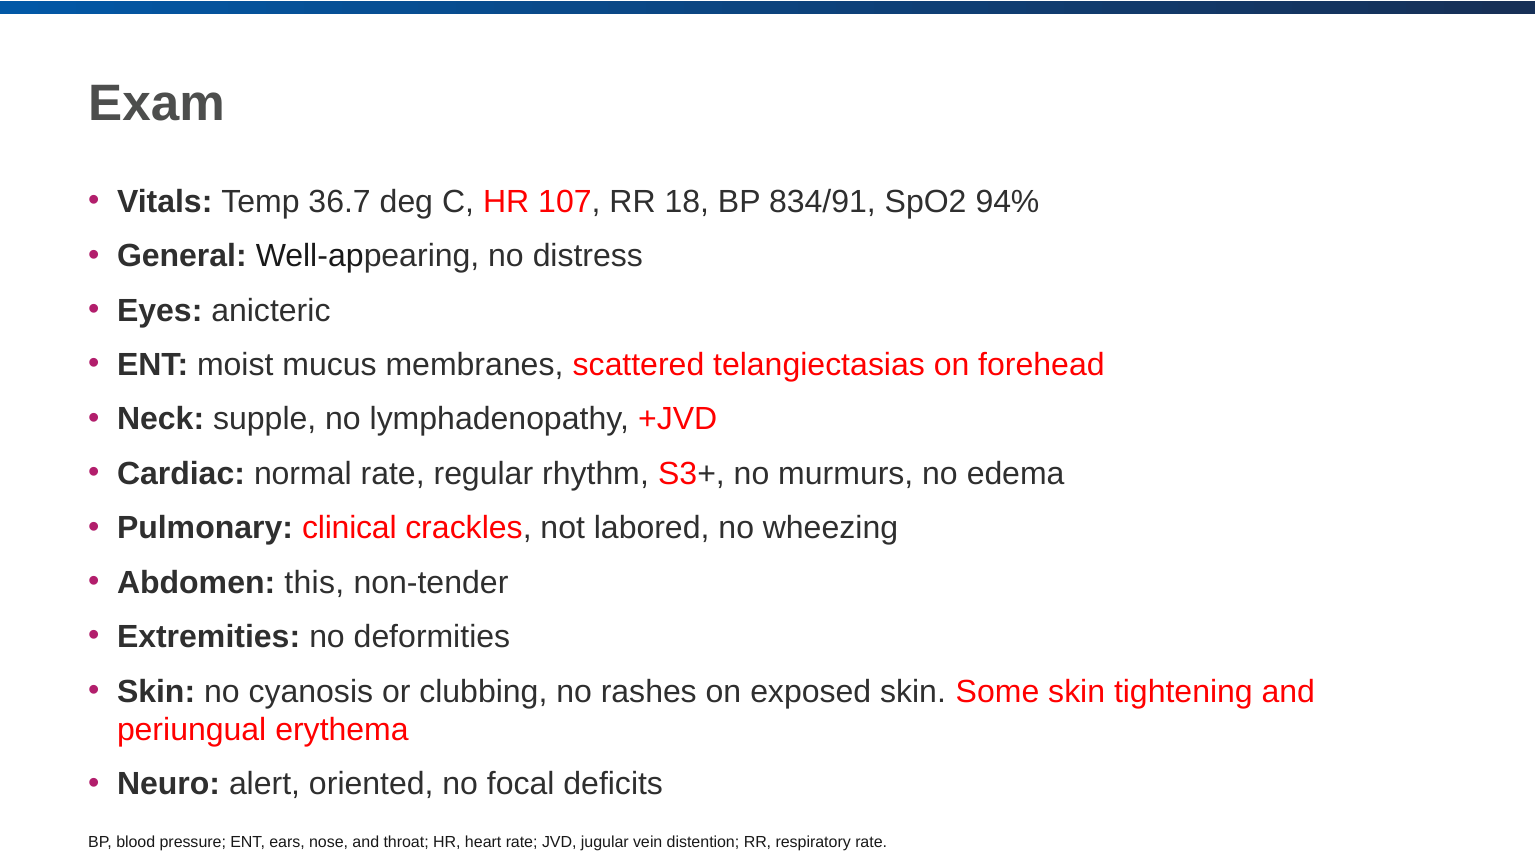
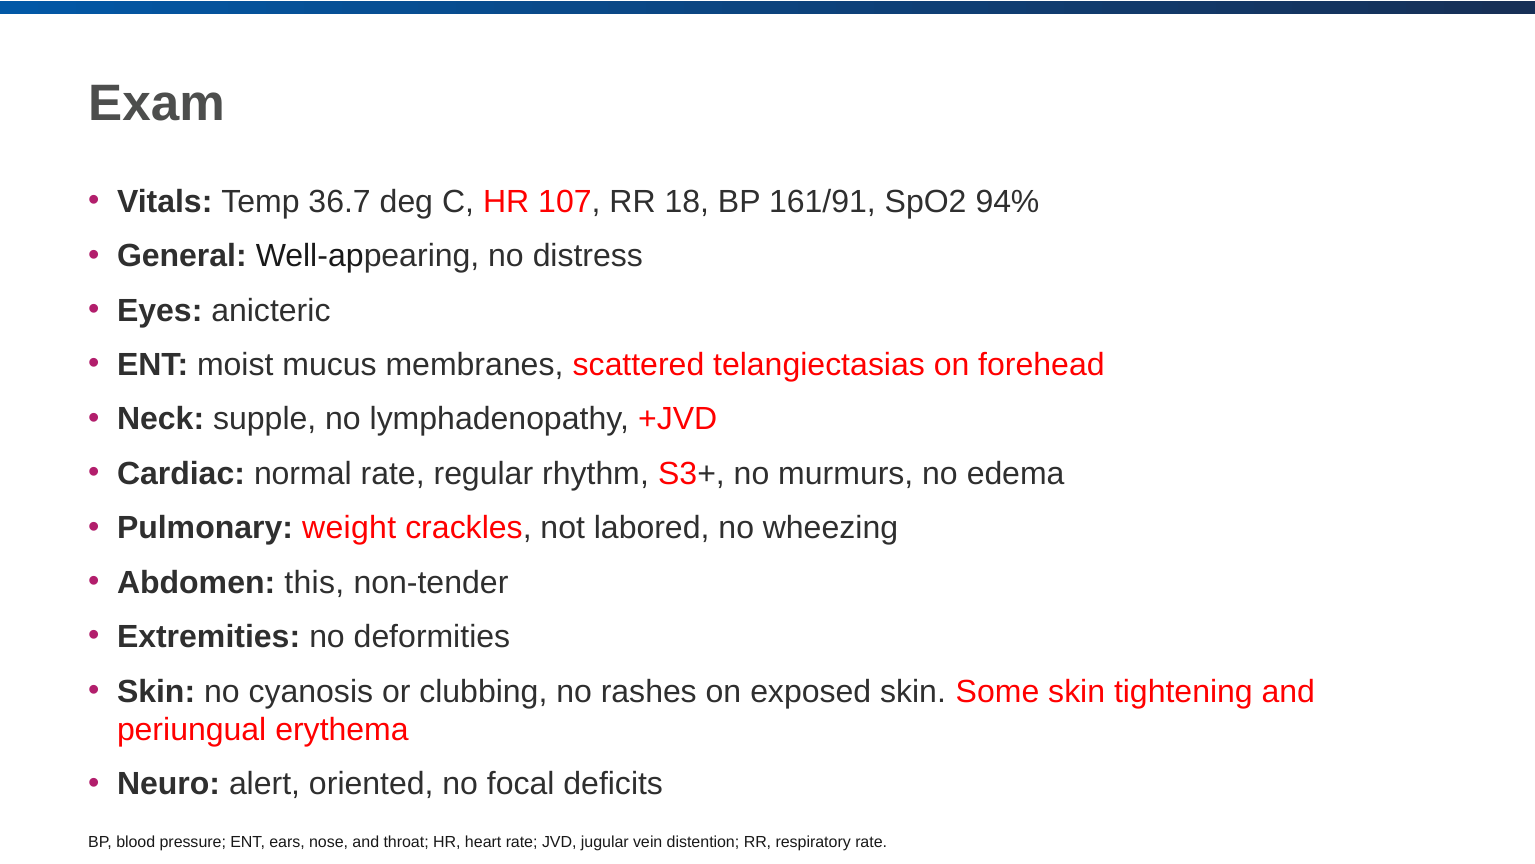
834/91: 834/91 -> 161/91
clinical: clinical -> weight
